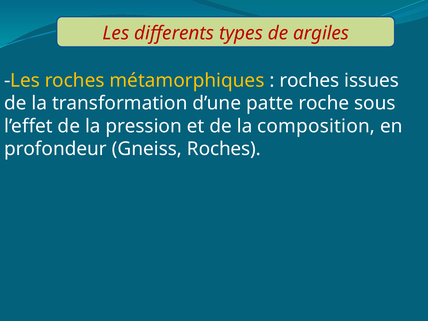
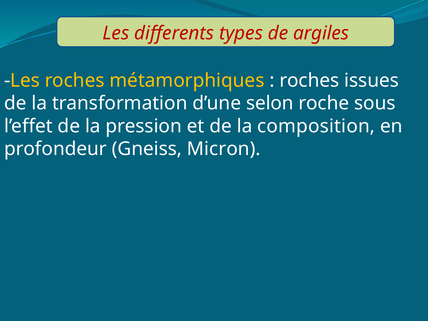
patte: patte -> selon
Gneiss Roches: Roches -> Micron
